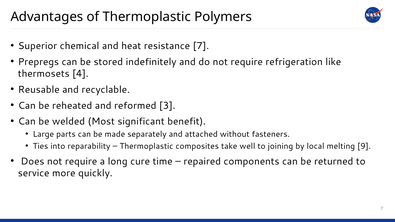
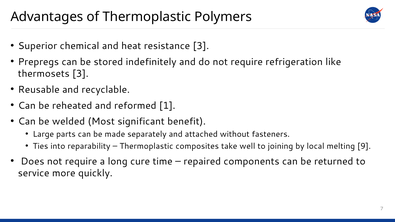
resistance 7: 7 -> 3
thermosets 4: 4 -> 3
3: 3 -> 1
